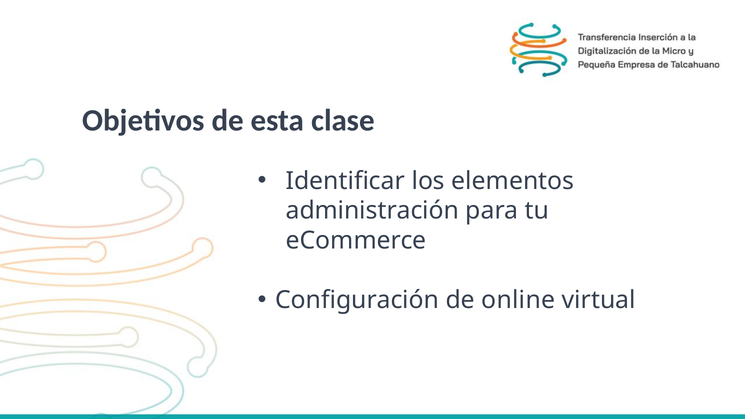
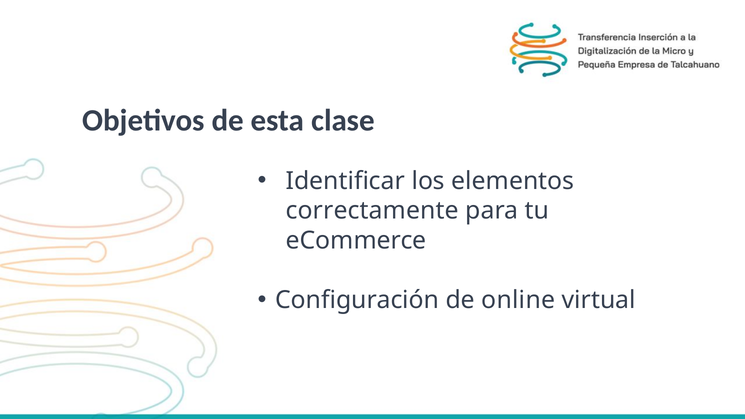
administración: administración -> correctamente
